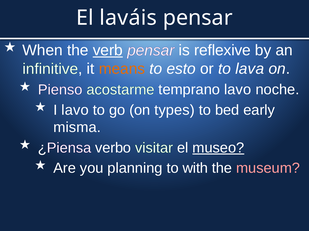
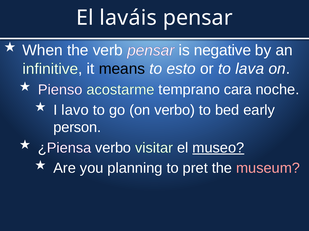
verb underline: present -> none
reflexive: reflexive -> negative
means colour: orange -> black
temprano lavo: lavo -> cara
on types: types -> verbo
misma: misma -> person
with: with -> pret
